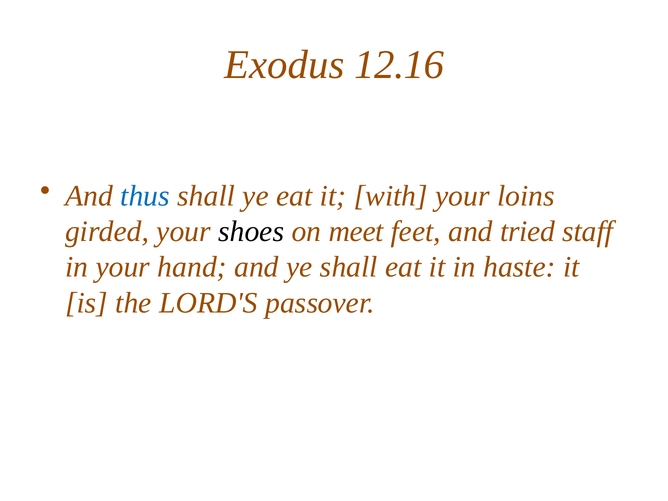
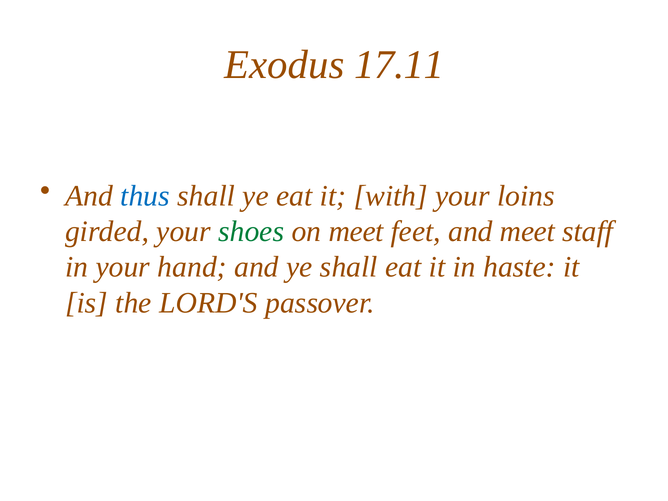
12.16: 12.16 -> 17.11
shoes colour: black -> green
and tried: tried -> meet
